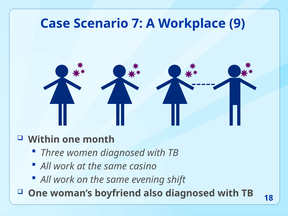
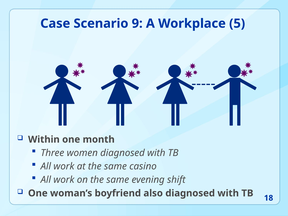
7: 7 -> 9
9: 9 -> 5
